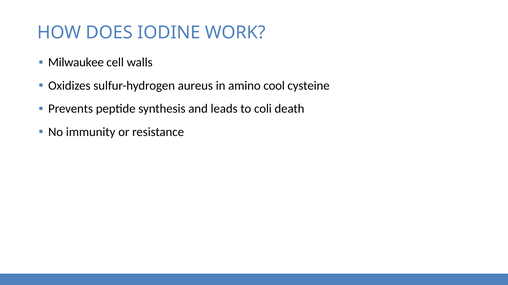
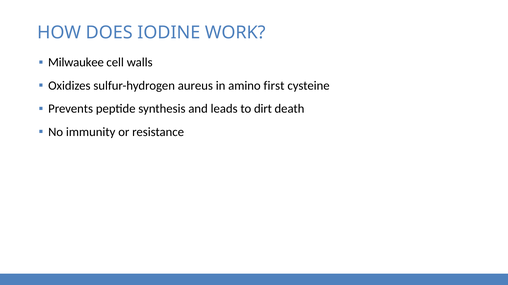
cool: cool -> first
coli: coli -> dirt
